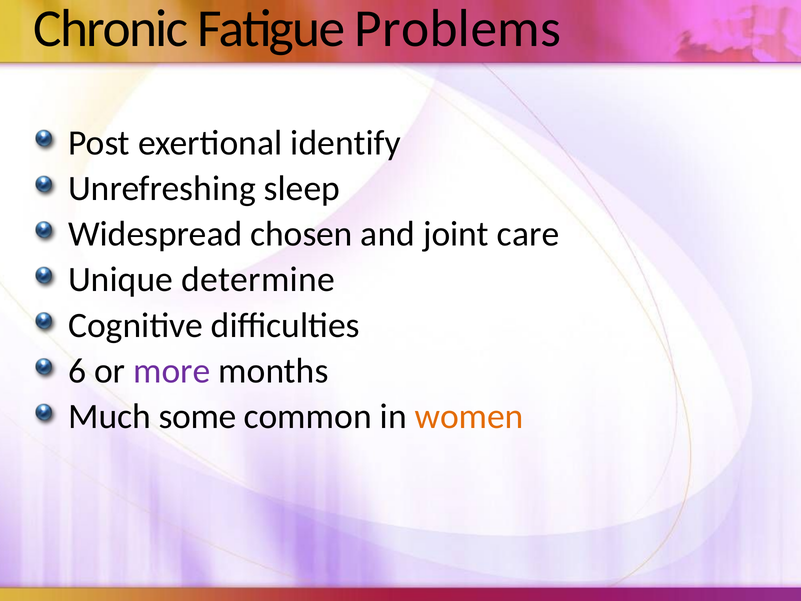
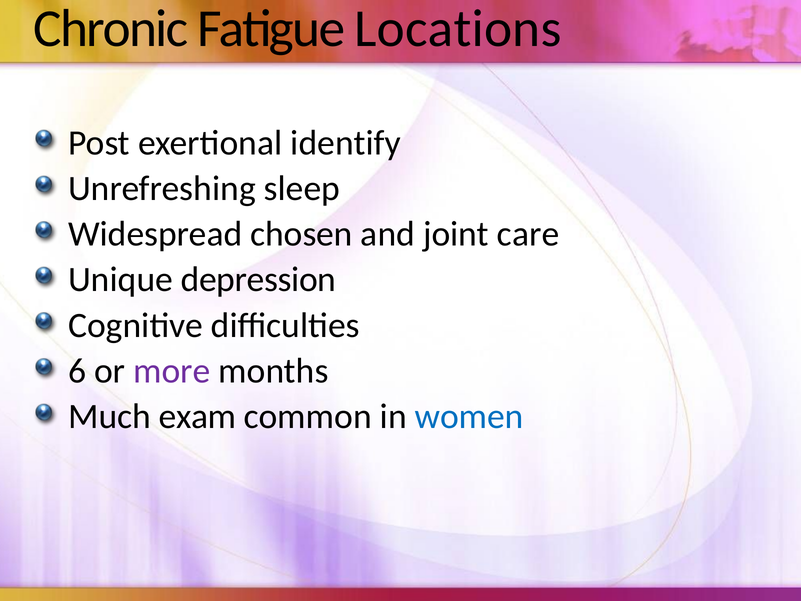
Problems: Problems -> Locations
determine: determine -> depression
some: some -> exam
women colour: orange -> blue
